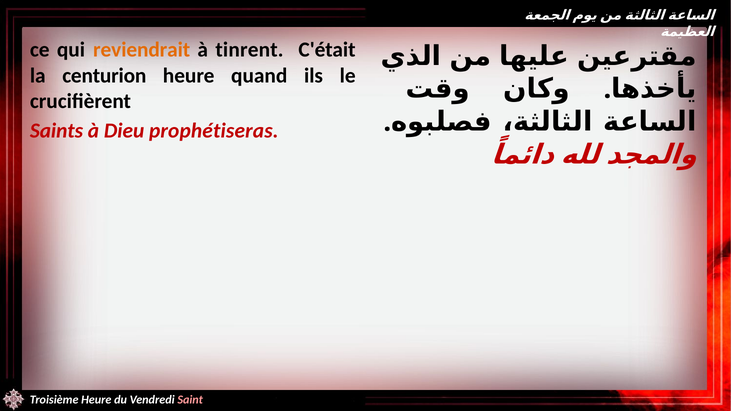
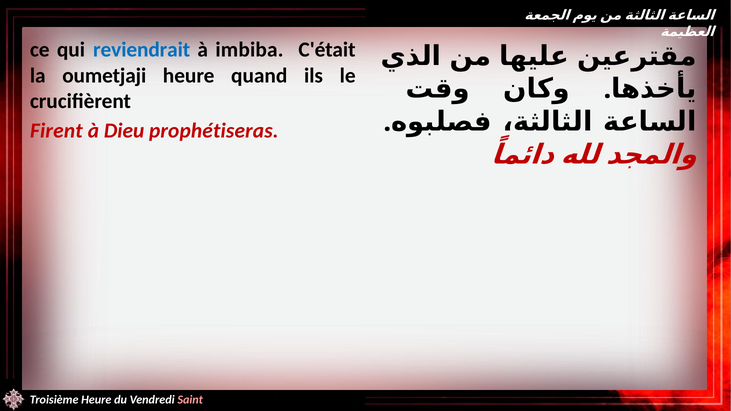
reviendrait colour: orange -> blue
tinrent: tinrent -> imbiba
centurion: centurion -> oumetjaji
Saints: Saints -> Firent
